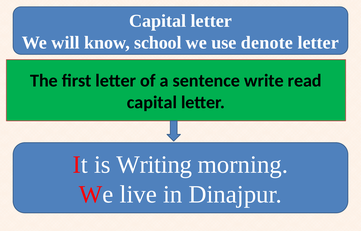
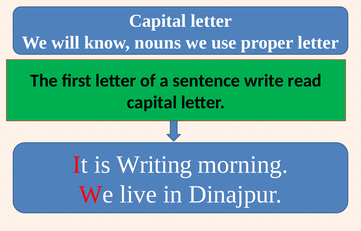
school: school -> nouns
denote: denote -> proper
